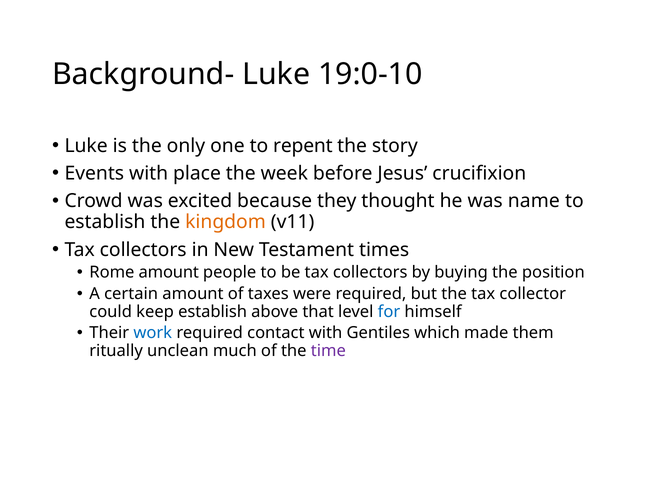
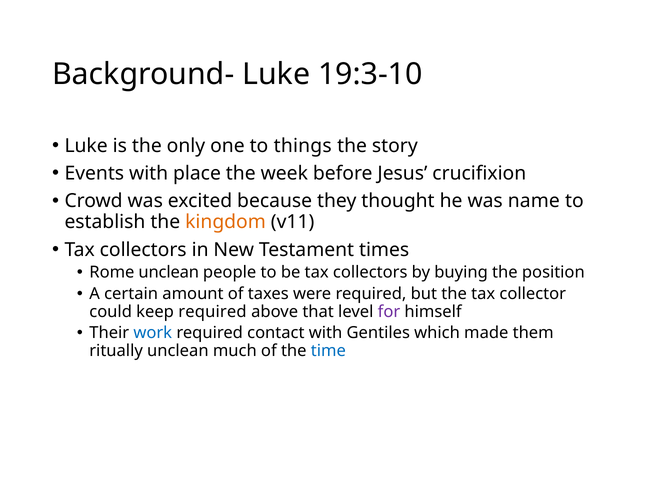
19:0-10: 19:0-10 -> 19:3-10
repent: repent -> things
Rome amount: amount -> unclean
keep establish: establish -> required
for colour: blue -> purple
time colour: purple -> blue
